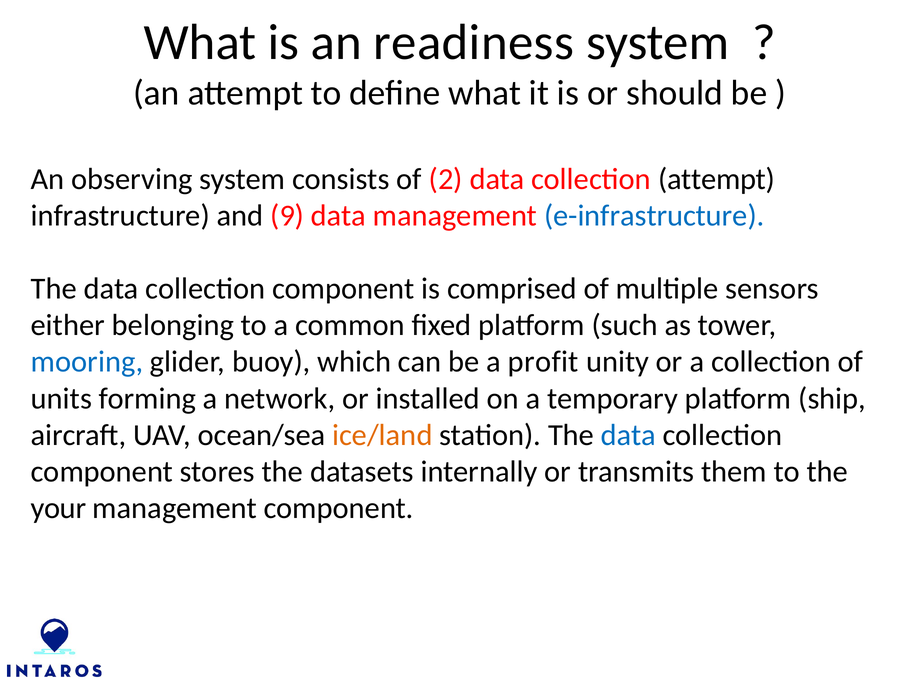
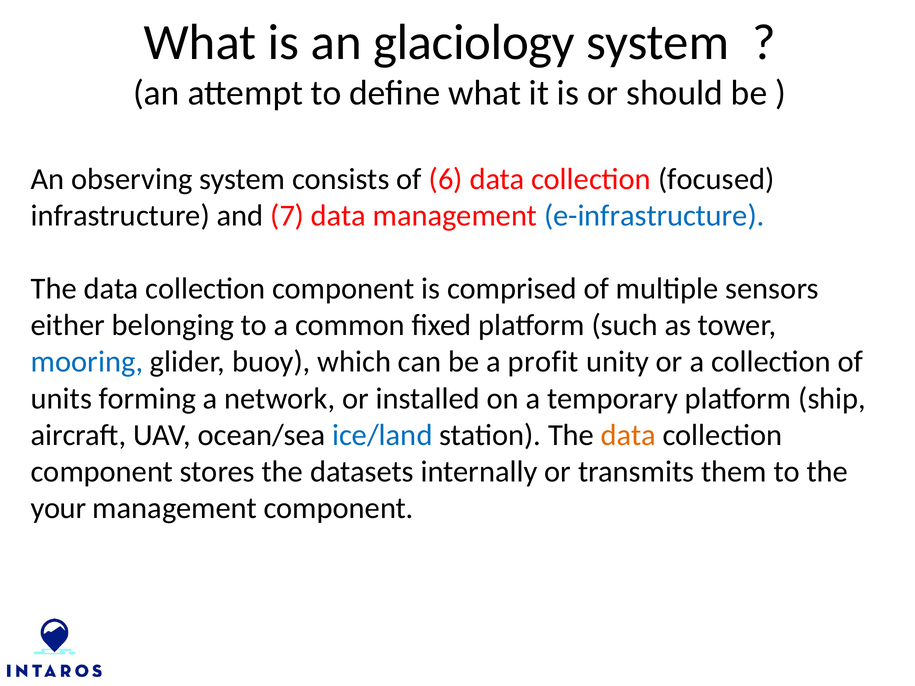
readiness: readiness -> glaciology
2: 2 -> 6
collection attempt: attempt -> focused
9: 9 -> 7
ice/land colour: orange -> blue
data at (628, 435) colour: blue -> orange
